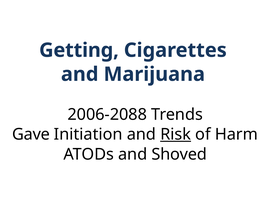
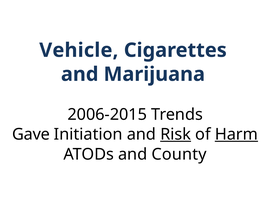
Getting: Getting -> Vehicle
2006-2088: 2006-2088 -> 2006-2015
Harm underline: none -> present
Shoved: Shoved -> County
